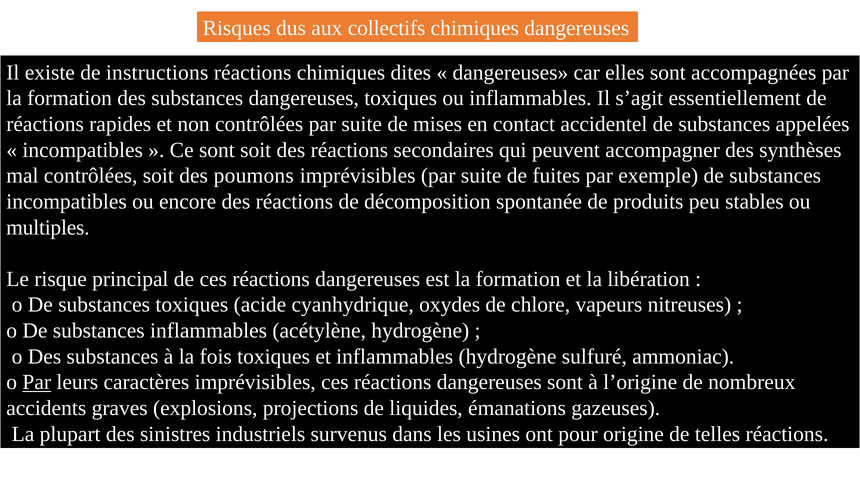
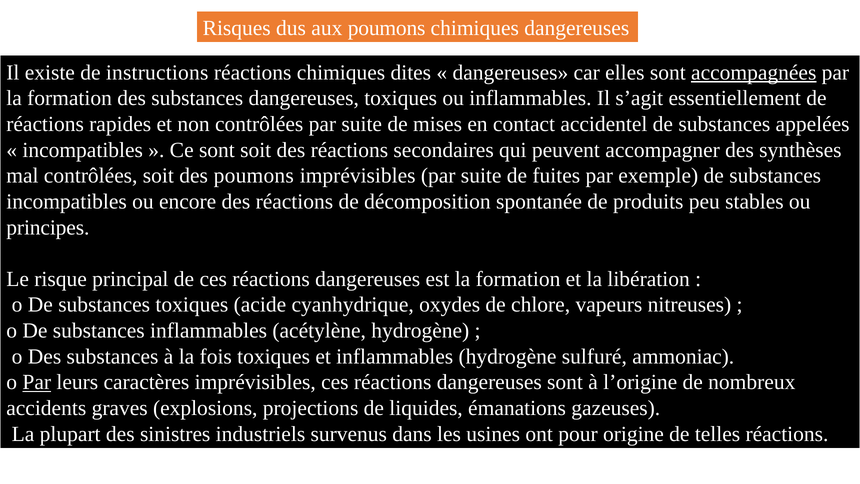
aux collectifs: collectifs -> poumons
accompagnées underline: none -> present
multiples: multiples -> principes
